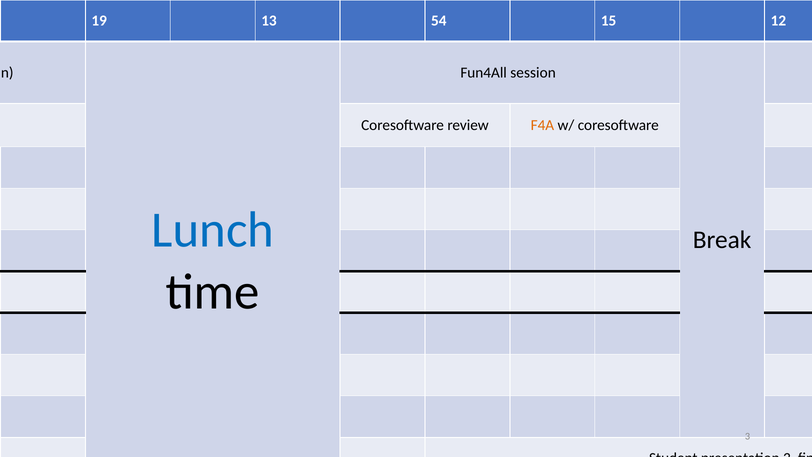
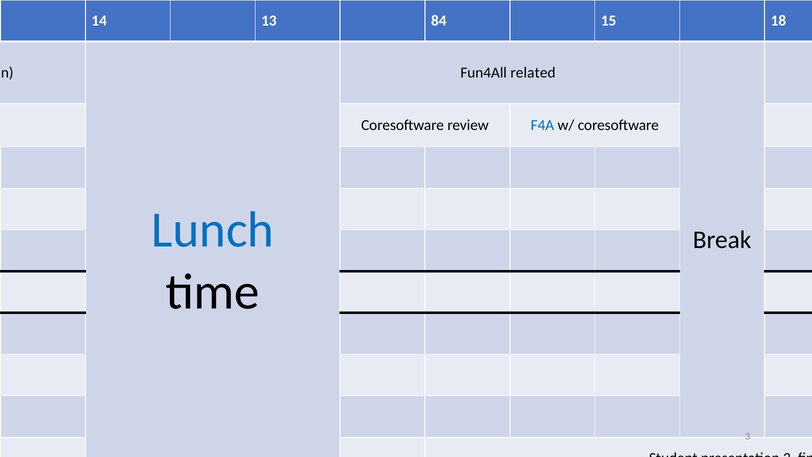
19: 19 -> 14
54: 54 -> 84
15 12: 12 -> 18
Fun4All session: session -> related
F4A at (542, 125) colour: orange -> blue
